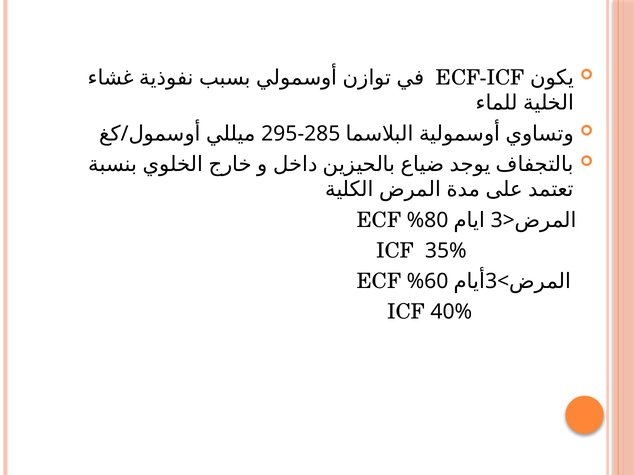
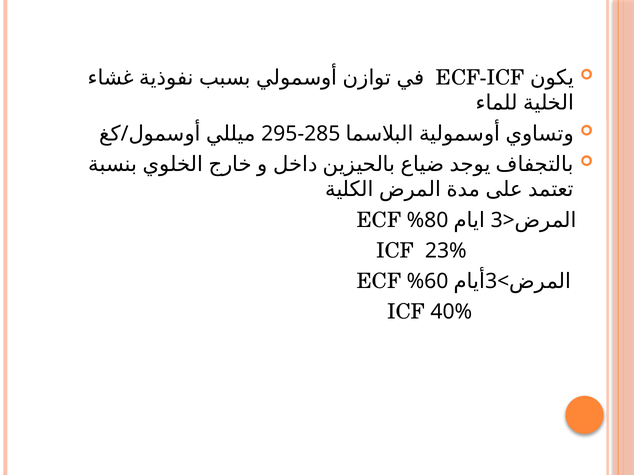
35%: 35% -> 23%
